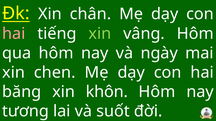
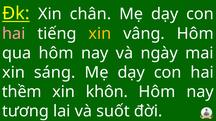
xin at (100, 34) colour: light green -> yellow
chen: chen -> sáng
băng: băng -> thềm
